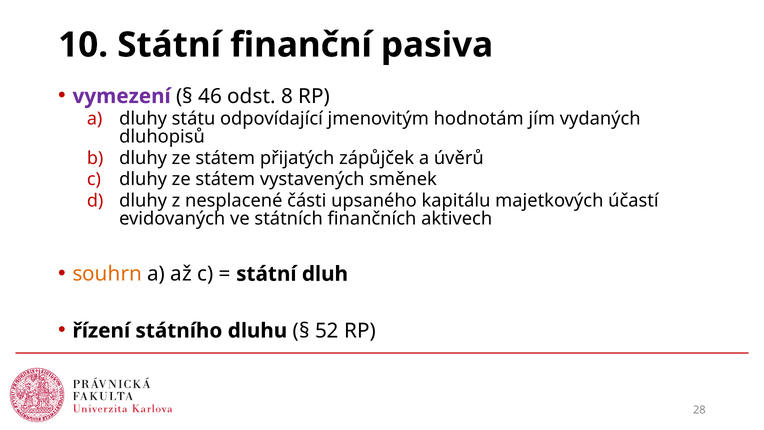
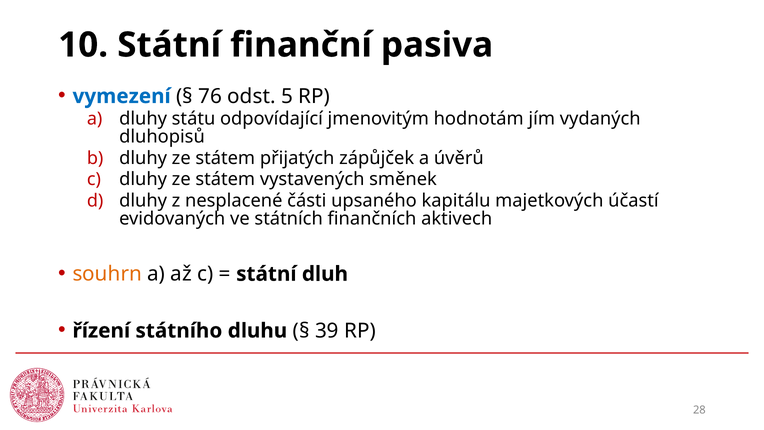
vymezení colour: purple -> blue
46: 46 -> 76
8: 8 -> 5
52: 52 -> 39
